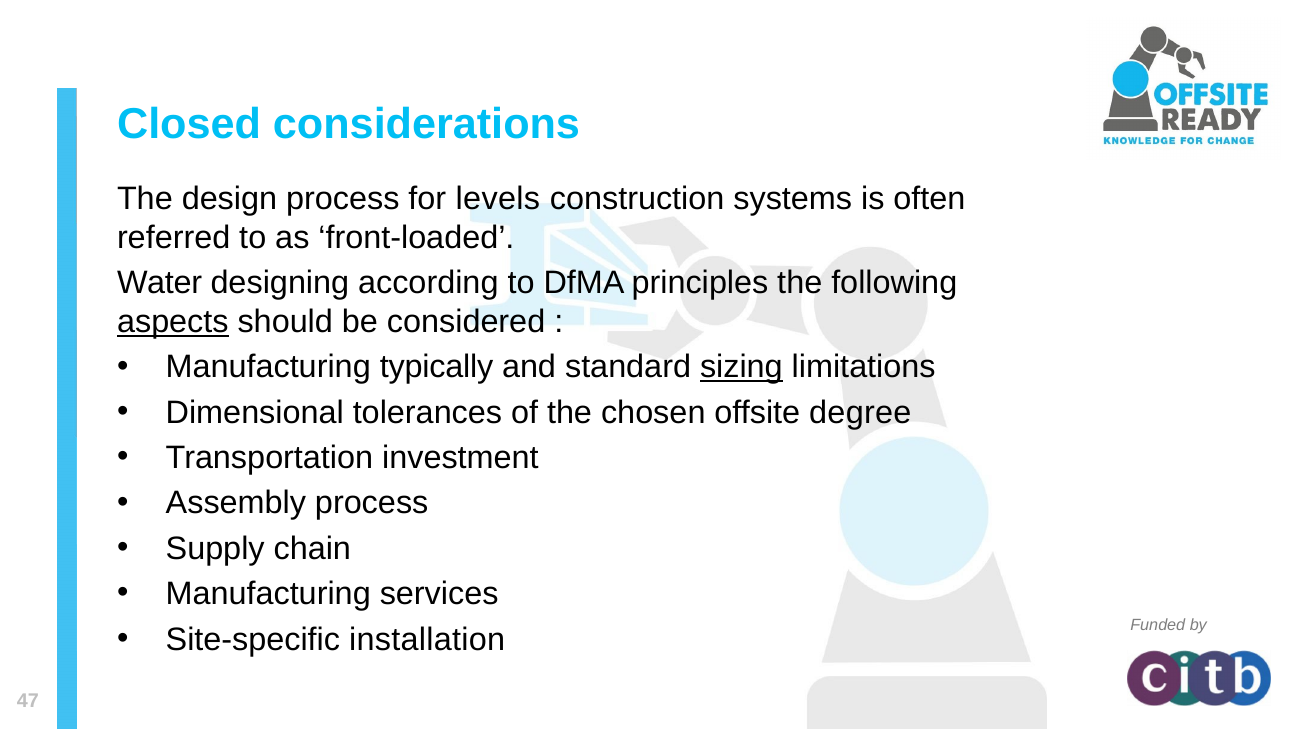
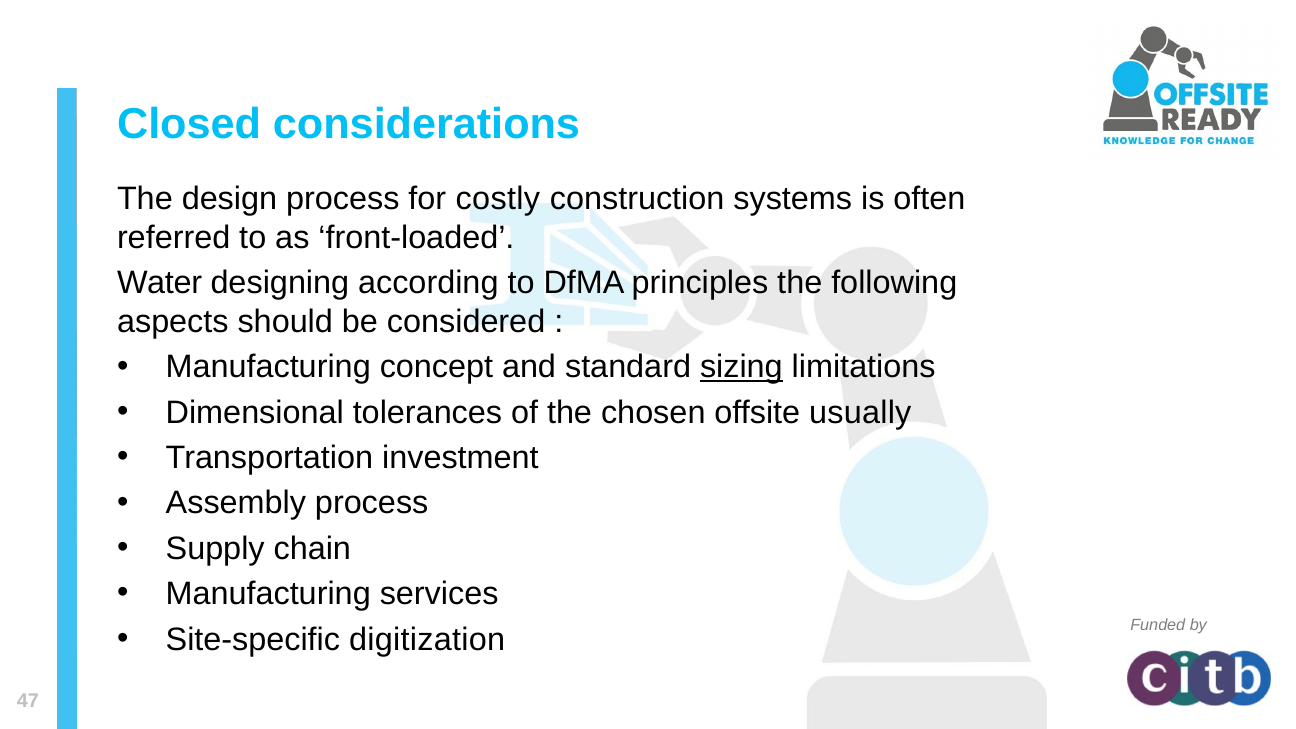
levels: levels -> costly
aspects underline: present -> none
typically: typically -> concept
degree: degree -> usually
installation: installation -> digitization
